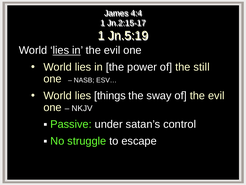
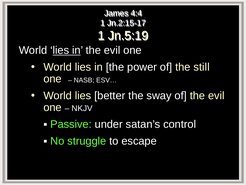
things: things -> better
